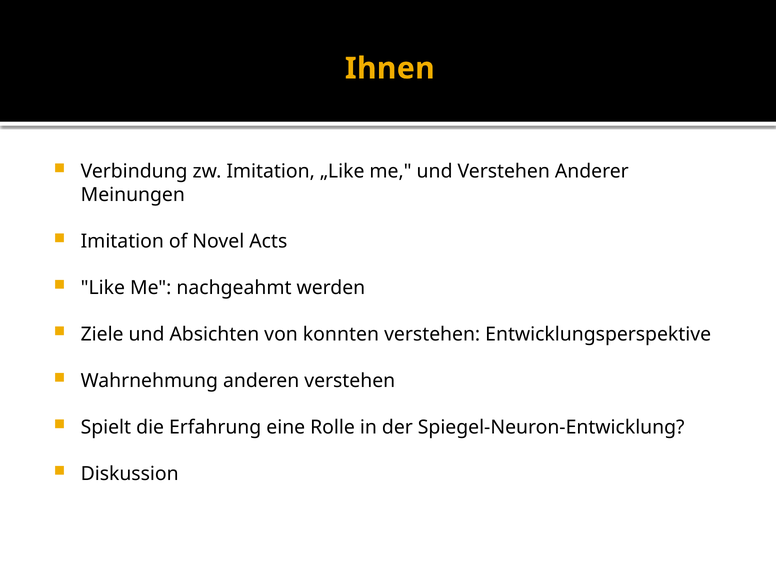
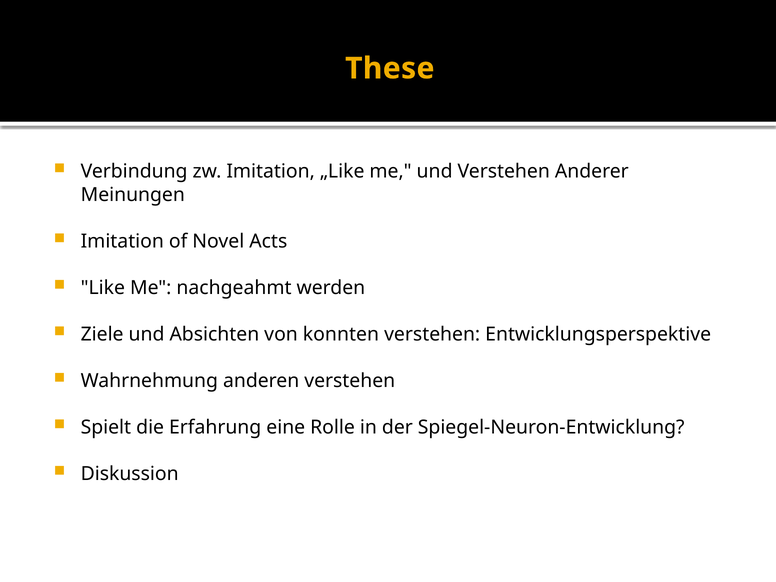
Ihnen: Ihnen -> These
